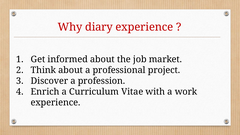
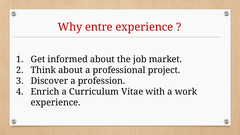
diary: diary -> entre
